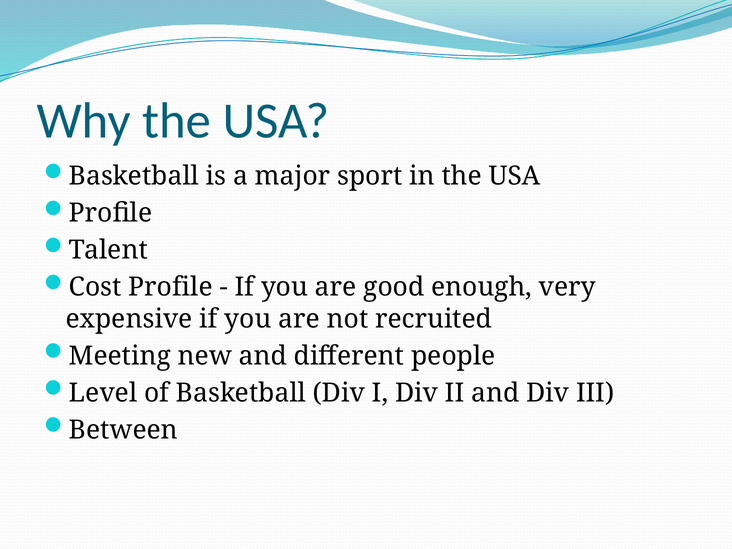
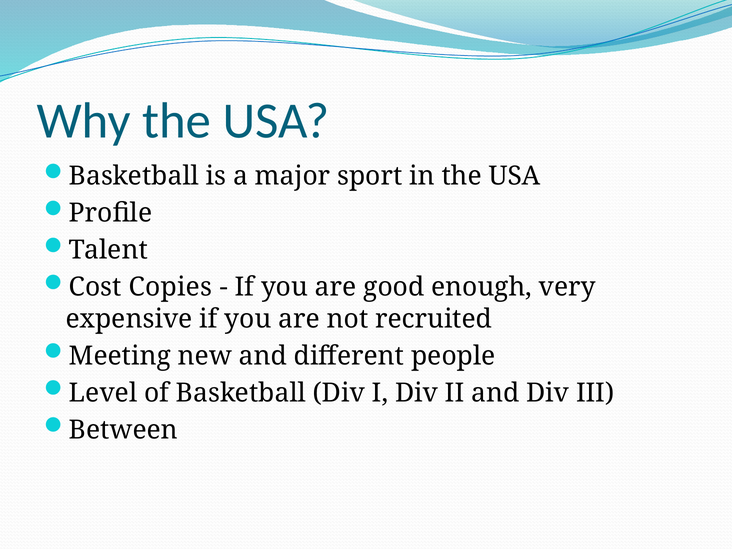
Cost Profile: Profile -> Copies
